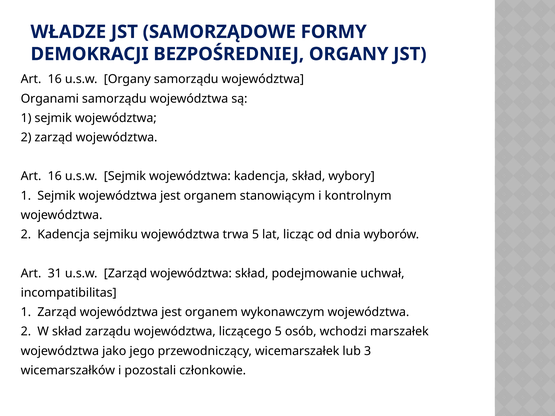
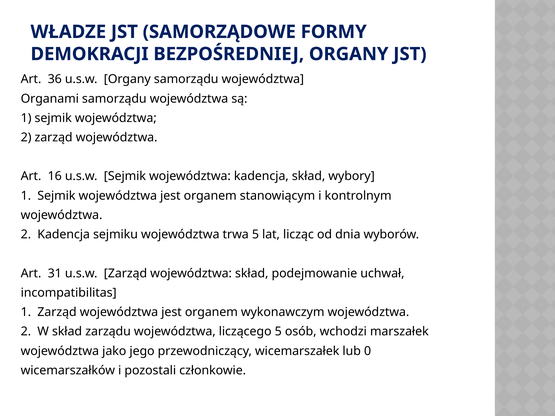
16 at (55, 79): 16 -> 36
3: 3 -> 0
